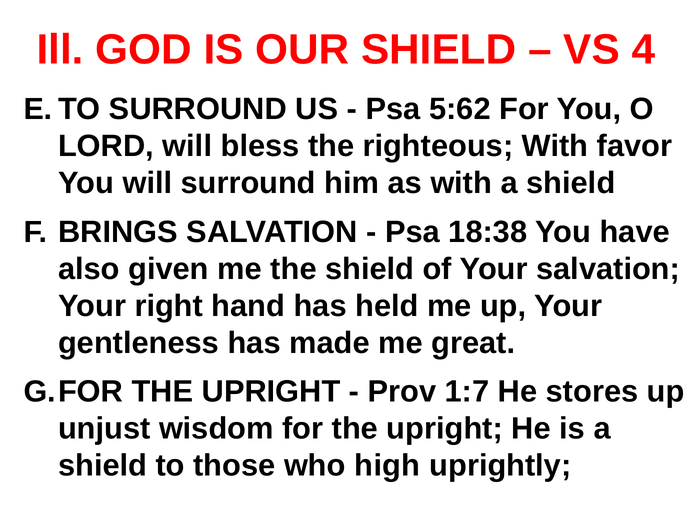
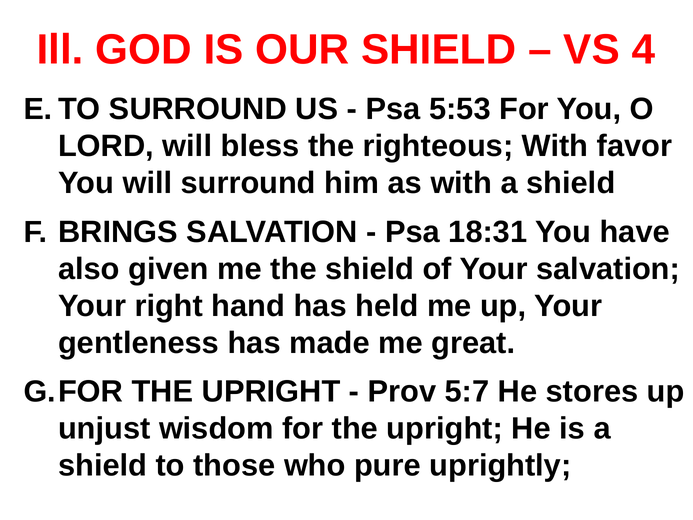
5:62: 5:62 -> 5:53
18:38: 18:38 -> 18:31
1:7: 1:7 -> 5:7
high: high -> pure
